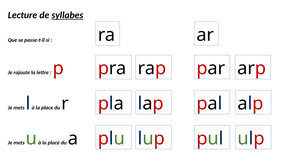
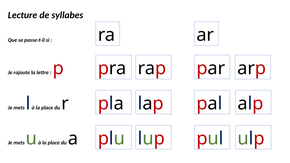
syllabes underline: present -> none
